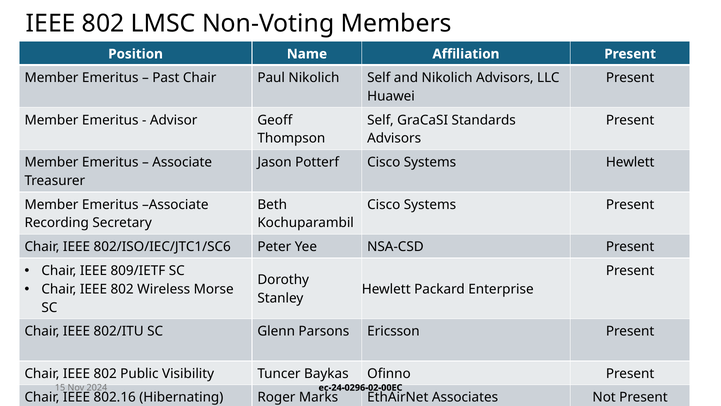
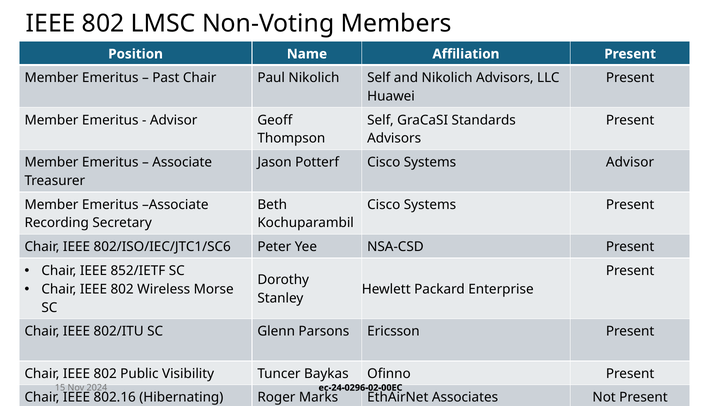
Systems Hewlett: Hewlett -> Advisor
809/IETF: 809/IETF -> 852/IETF
